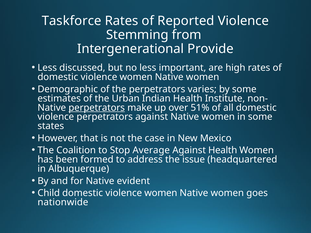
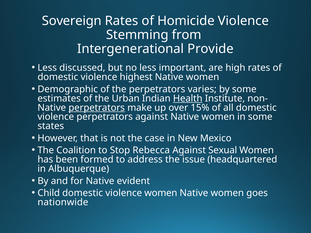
Taskforce: Taskforce -> Sovereign
Reported: Reported -> Homicide
women at (136, 77): women -> highest
Health at (188, 99) underline: none -> present
51%: 51% -> 15%
Average: Average -> Rebecca
Against Health: Health -> Sexual
